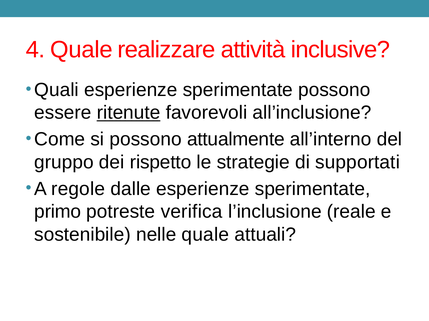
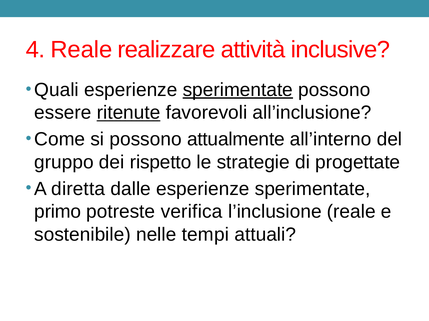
4 Quale: Quale -> Reale
sperimentate at (238, 90) underline: none -> present
supportati: supportati -> progettate
regole: regole -> diretta
nelle quale: quale -> tempi
